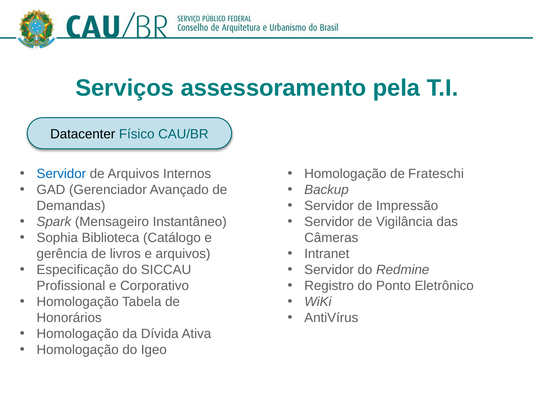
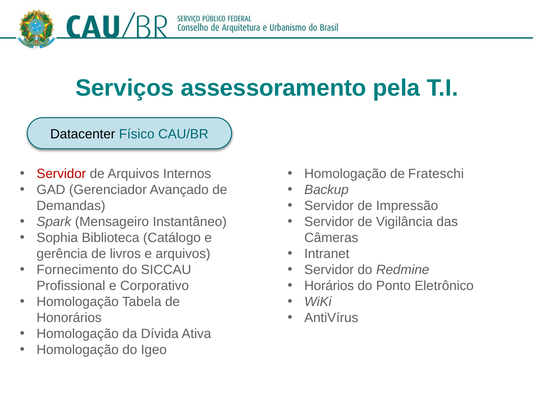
Servidor at (61, 174) colour: blue -> red
Especificação: Especificação -> Fornecimento
Registro: Registro -> Horários
